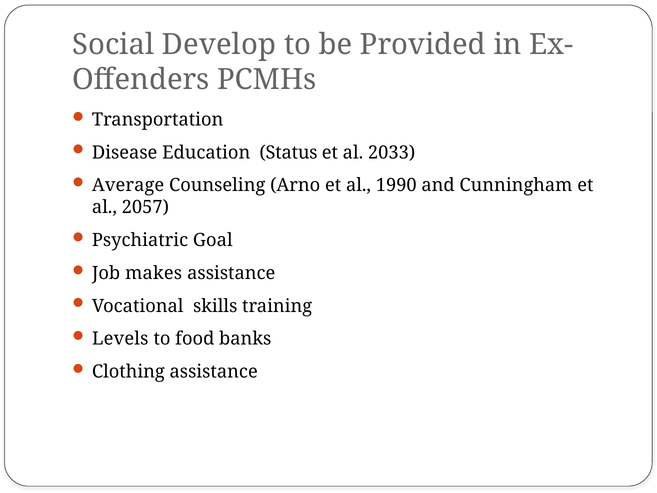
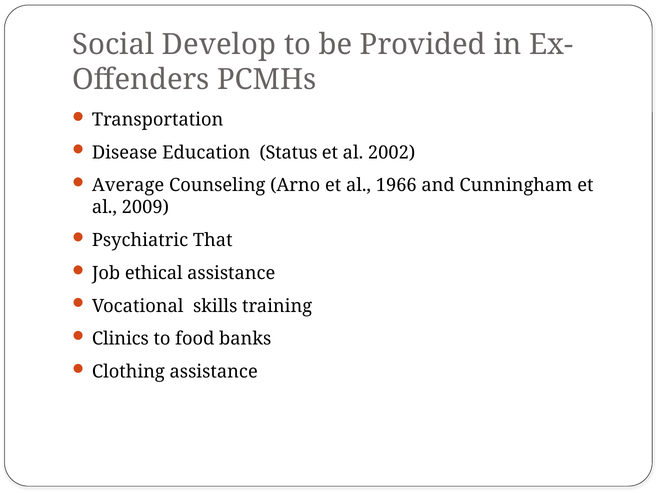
2033: 2033 -> 2002
1990: 1990 -> 1966
2057: 2057 -> 2009
Goal: Goal -> That
makes: makes -> ethical
Levels: Levels -> Clinics
